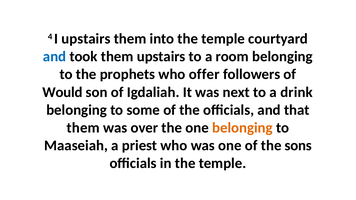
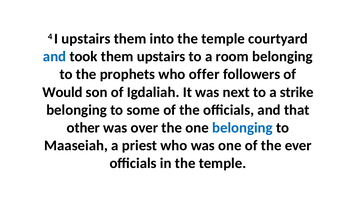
drink: drink -> strike
them at (83, 128): them -> other
belonging at (242, 128) colour: orange -> blue
sons: sons -> ever
